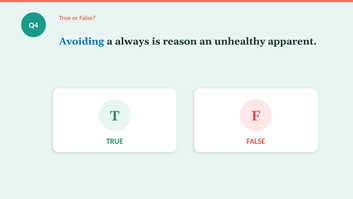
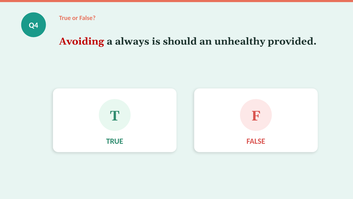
Avoiding colour: blue -> red
reason: reason -> should
apparent: apparent -> provided
